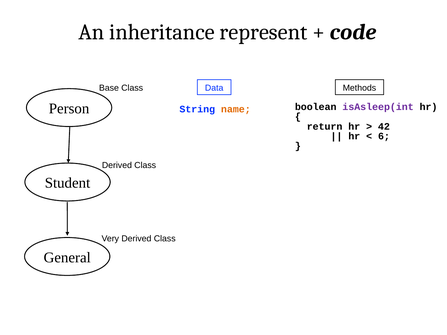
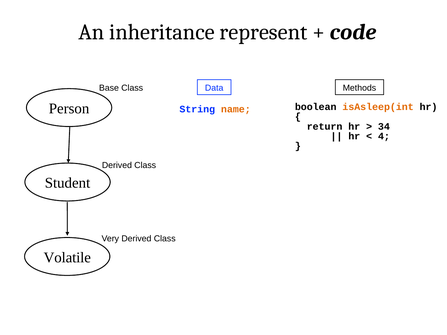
isAsleep(int colour: purple -> orange
42: 42 -> 34
6: 6 -> 4
General: General -> Volatile
